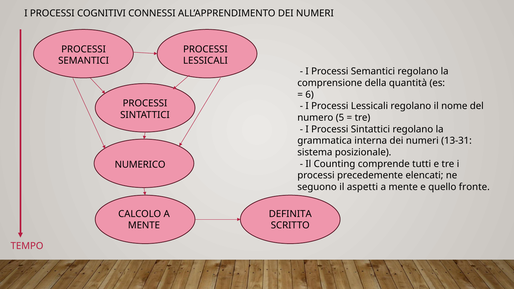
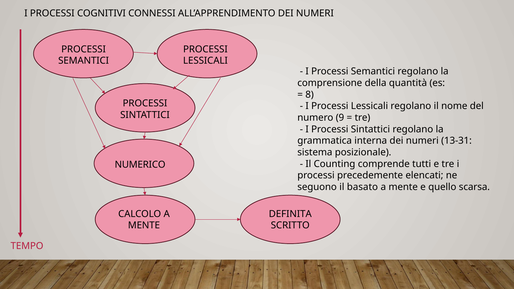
6: 6 -> 8
5: 5 -> 9
aspetti: aspetti -> basato
fronte: fronte -> scarsa
